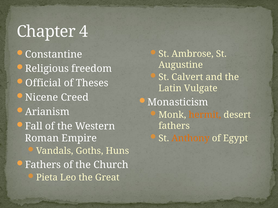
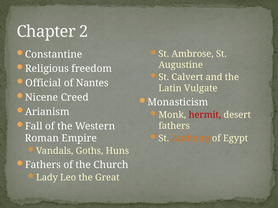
4: 4 -> 2
Theses: Theses -> Nantes
hermit colour: orange -> red
Pieta: Pieta -> Lady
